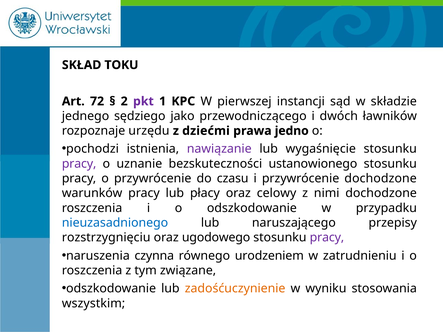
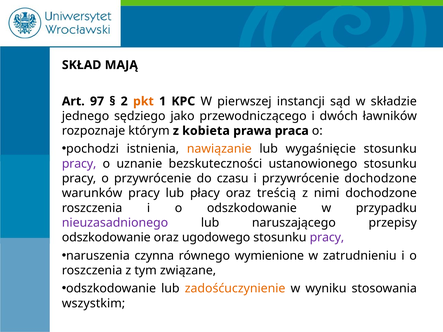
TOKU: TOKU -> MAJĄ
72: 72 -> 97
pkt colour: purple -> orange
urzędu: urzędu -> którym
dziećmi: dziećmi -> kobieta
jedno: jedno -> praca
nawiązanie colour: purple -> orange
celowy: celowy -> treścią
nieuzasadnionego colour: blue -> purple
rozstrzygnięciu at (106, 238): rozstrzygnięciu -> odszkodowanie
urodzeniem: urodzeniem -> wymienione
